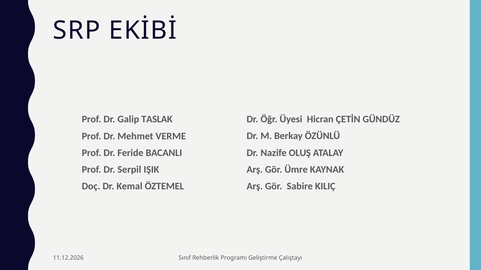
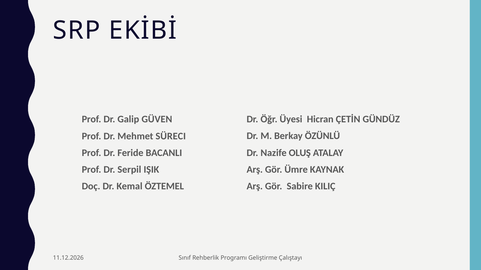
TASLAK: TASLAK -> GÜVEN
VERME: VERME -> SÜRECI
